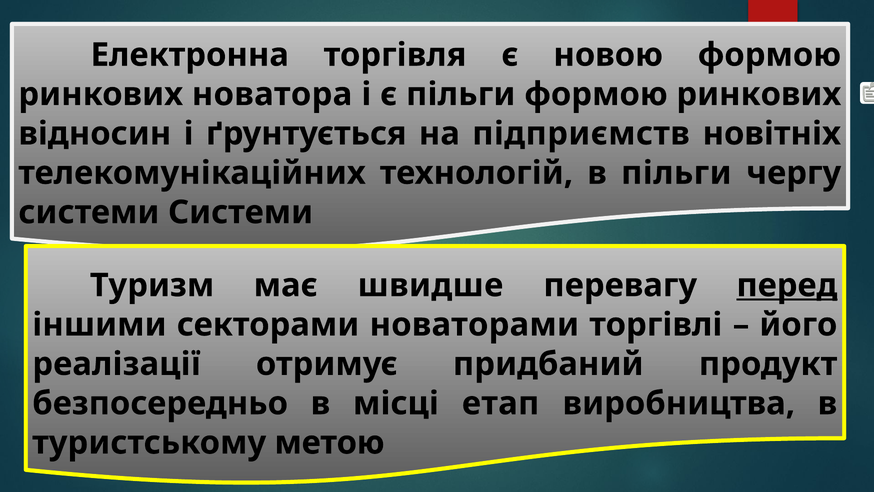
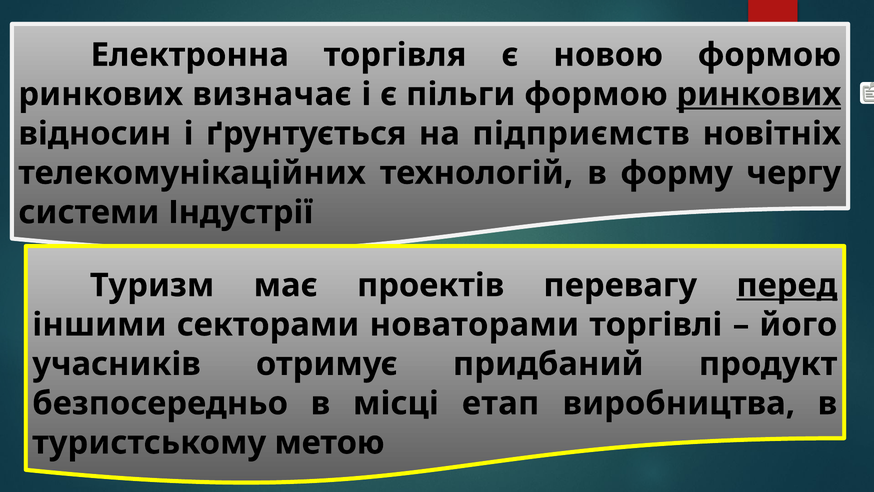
новатора: новатора -> визначає
ринкових at (759, 94) underline: none -> present
в пільги: пільги -> форму
системи Системи: Системи -> Індустрії
швидше: швидше -> проектів
реалізації: реалізації -> учасників
